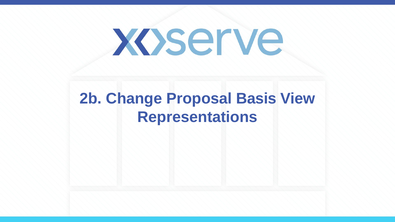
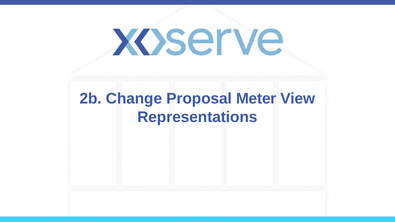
Basis: Basis -> Meter
